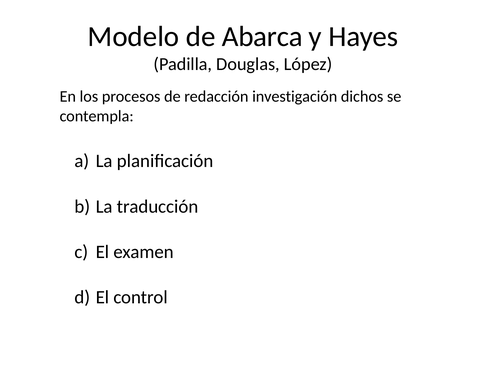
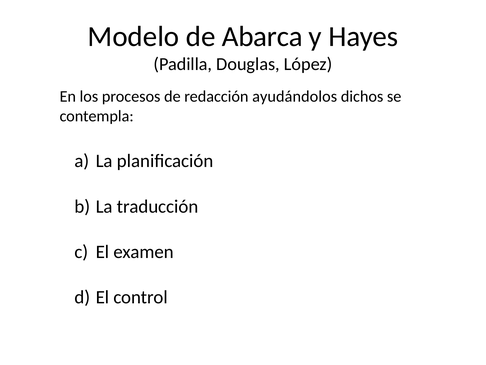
investigación: investigación -> ayudándolos
